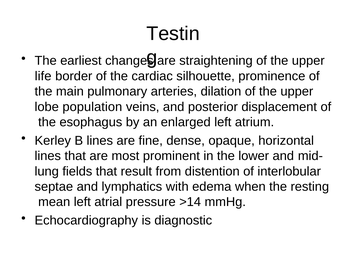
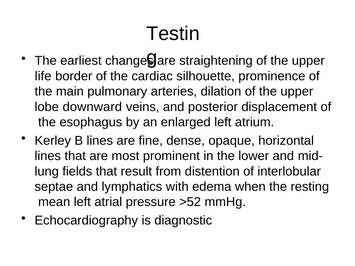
population: population -> downward
>14: >14 -> >52
